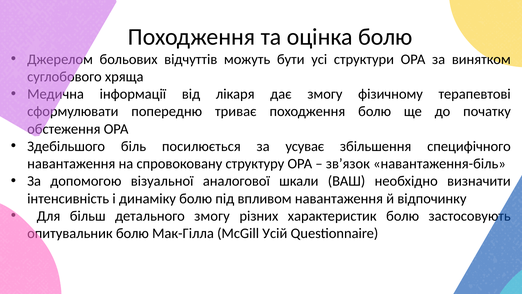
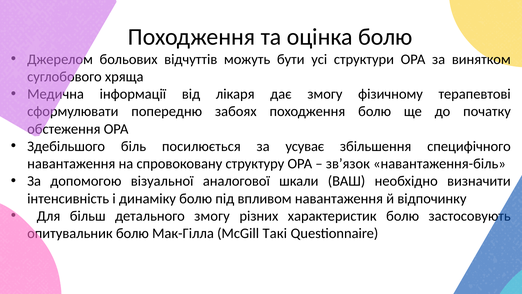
триває: триває -> забоях
Усій: Усій -> Такі
